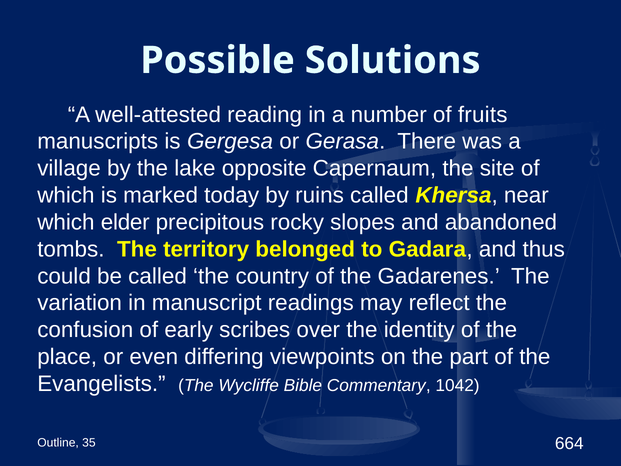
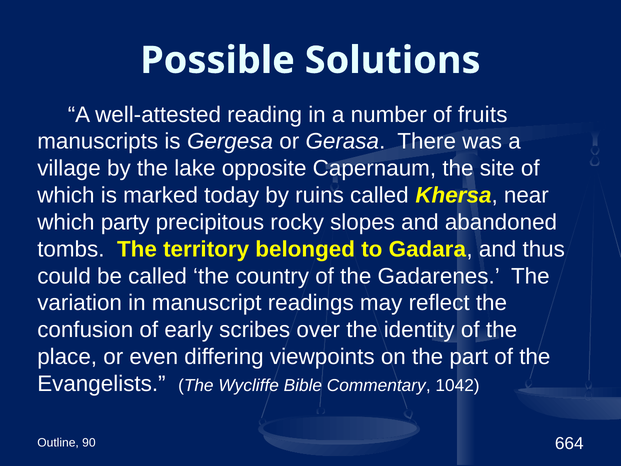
elder: elder -> party
35: 35 -> 90
